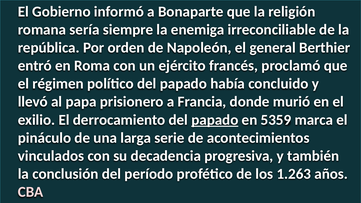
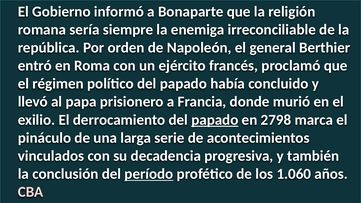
5359: 5359 -> 2798
período underline: none -> present
1.263: 1.263 -> 1.060
